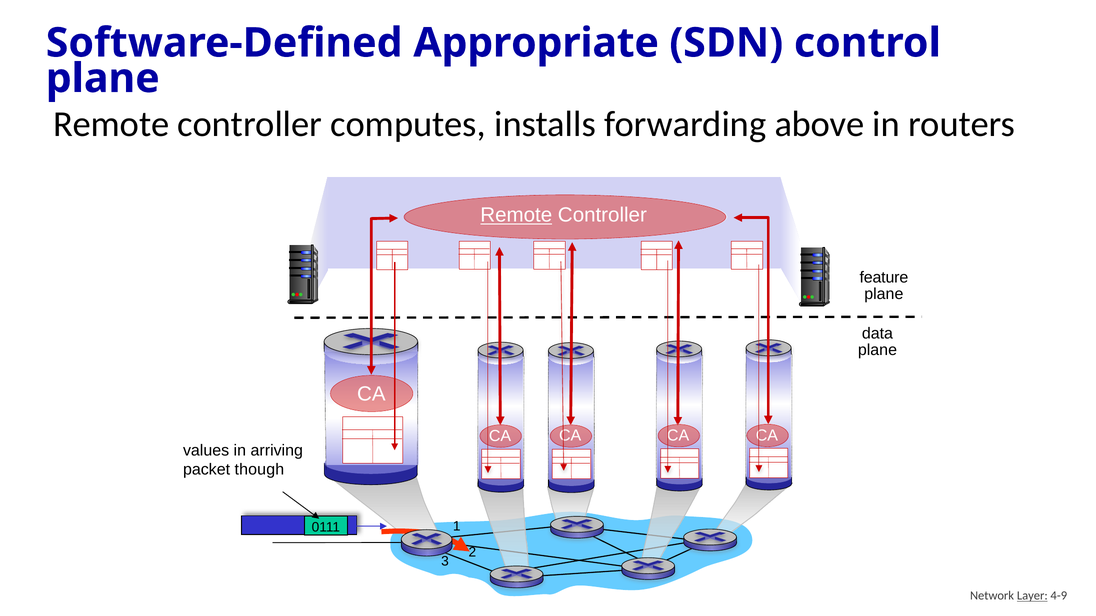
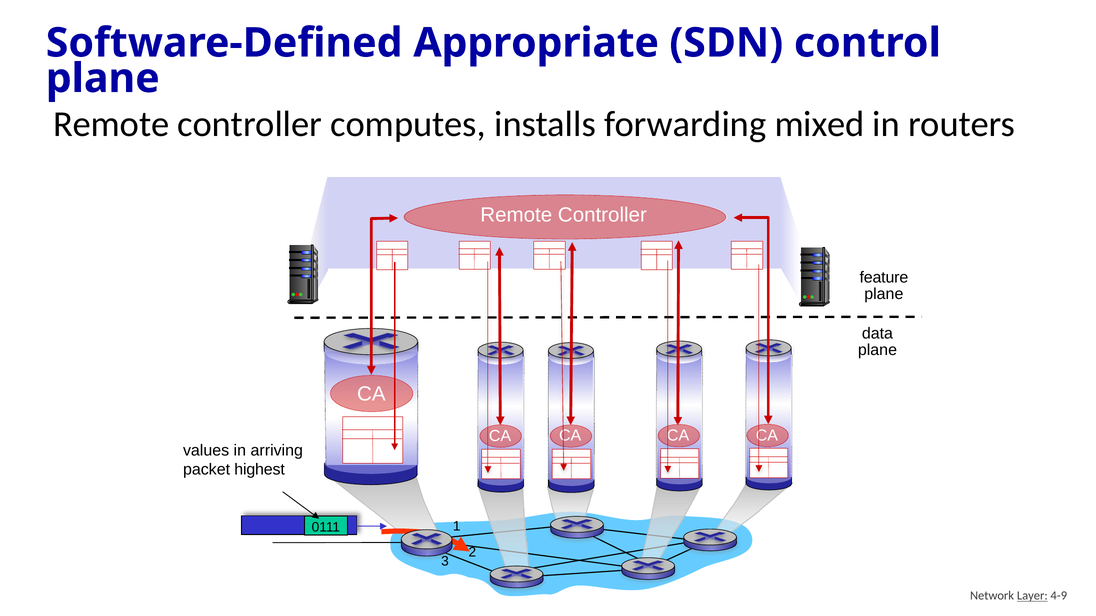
above: above -> mixed
Remote at (516, 215) underline: present -> none
though: though -> highest
